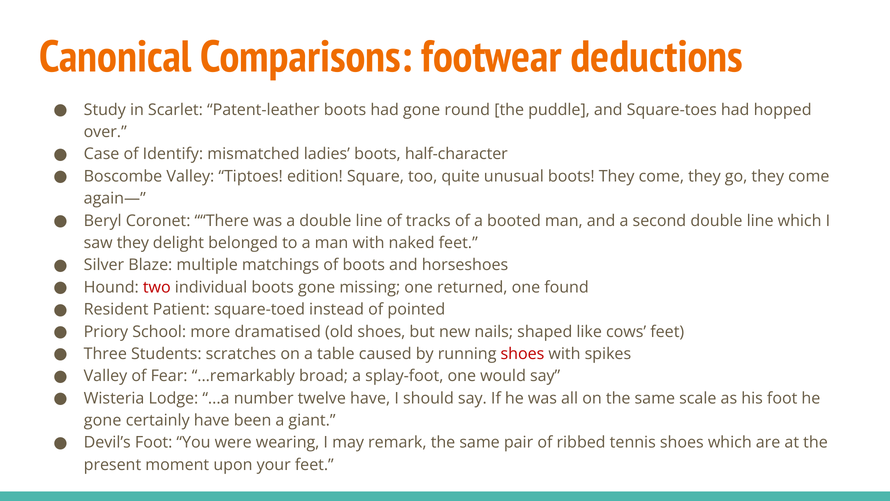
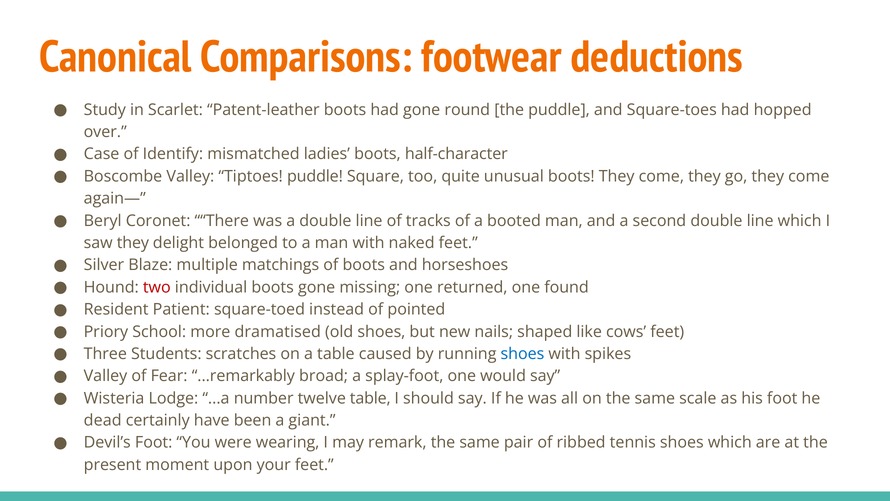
Tiptoes edition: edition -> puddle
shoes at (522, 354) colour: red -> blue
twelve have: have -> table
gone at (103, 420): gone -> dead
